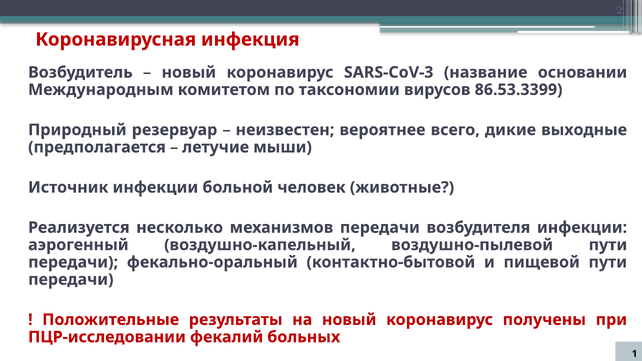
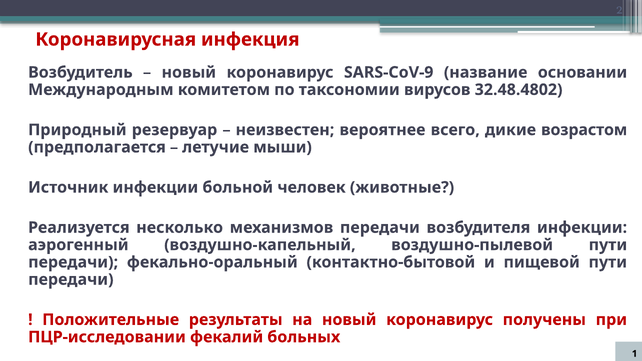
SARS-CoV-3: SARS-CoV-3 -> SARS-CoV-9
86.53.3399: 86.53.3399 -> 32.48.4802
выходные: выходные -> возрастом
